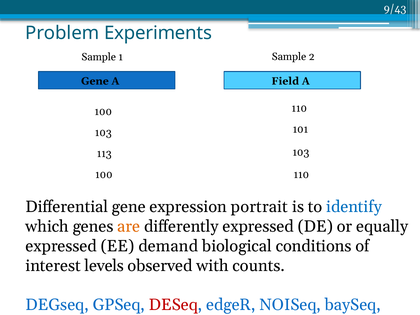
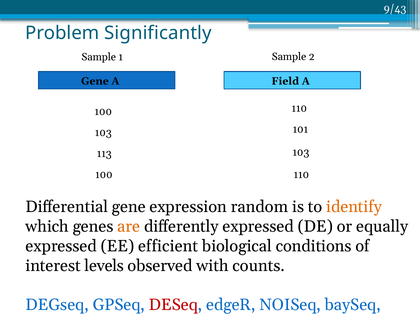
Experiments: Experiments -> Significantly
portrait: portrait -> random
identify colour: blue -> orange
demand: demand -> efficient
